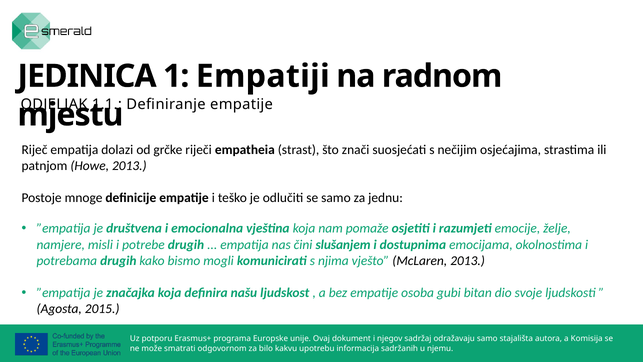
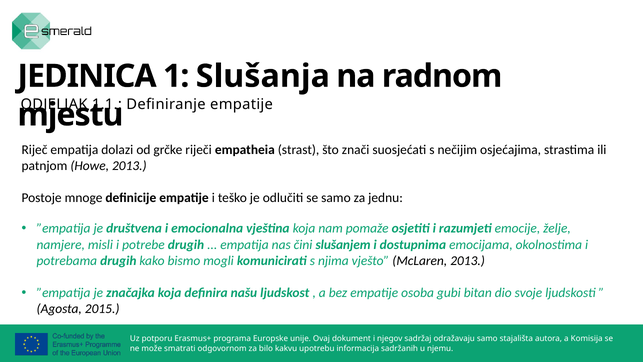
Empatiji: Empatiji -> Slušanja
